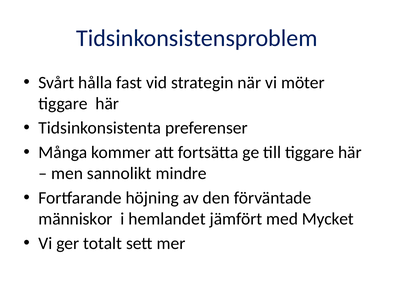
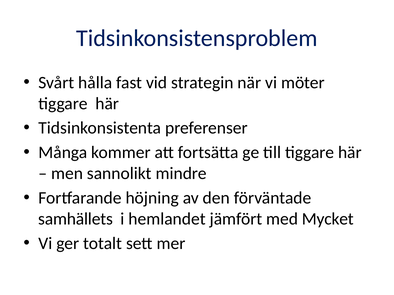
människor: människor -> samhällets
